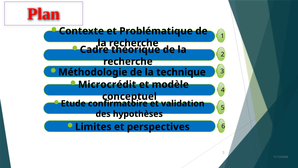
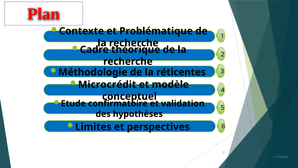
technique: technique -> réticentes
